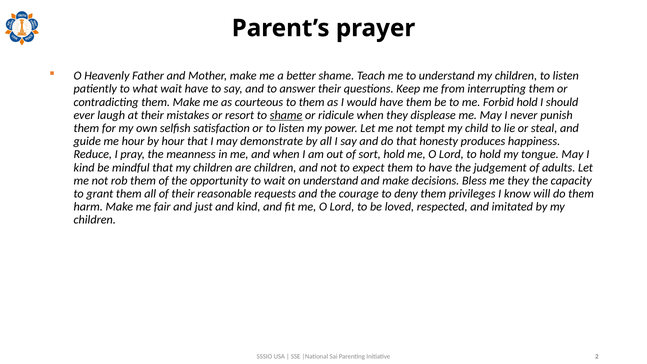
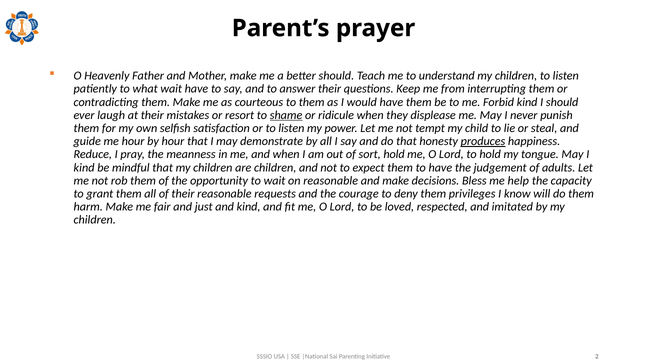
better shame: shame -> should
Forbid hold: hold -> kind
produces underline: none -> present
on understand: understand -> reasonable
me they: they -> help
